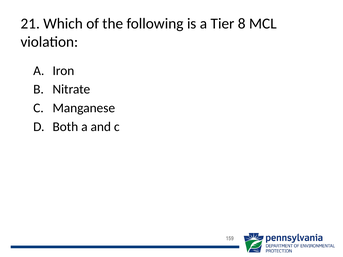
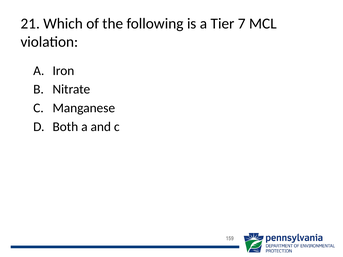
8: 8 -> 7
